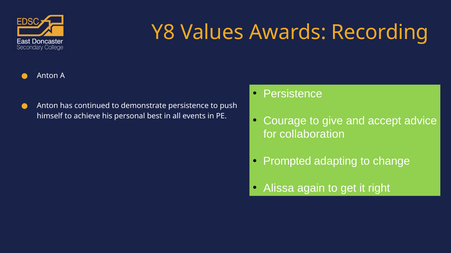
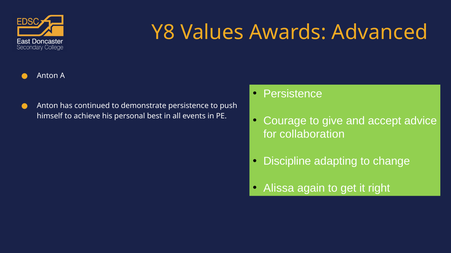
Recording: Recording -> Advanced
Prompted: Prompted -> Discipline
